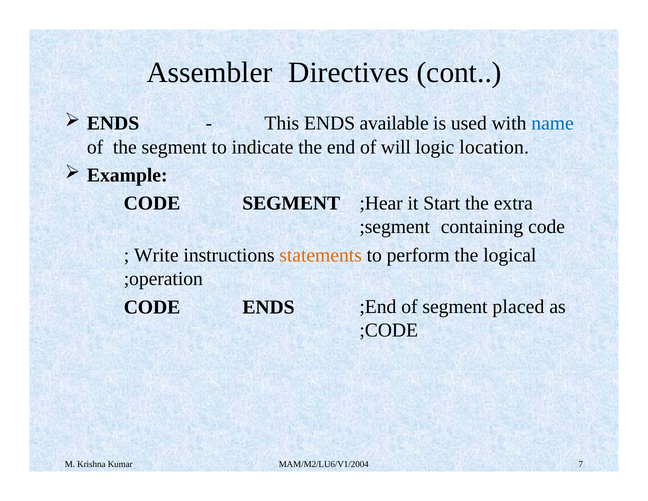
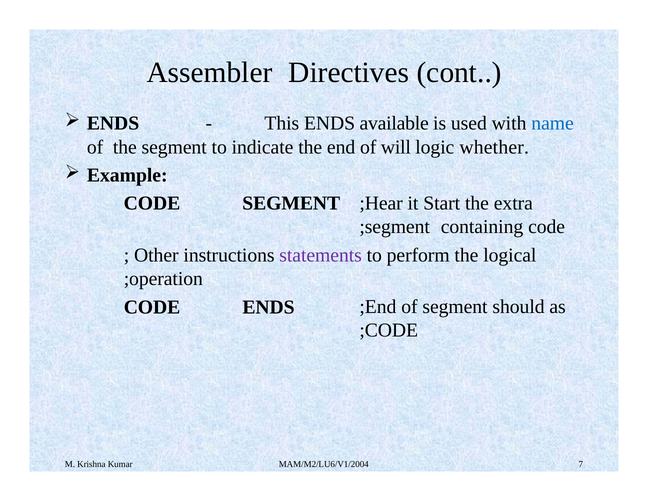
location: location -> whether
Write: Write -> Other
statements colour: orange -> purple
placed: placed -> should
